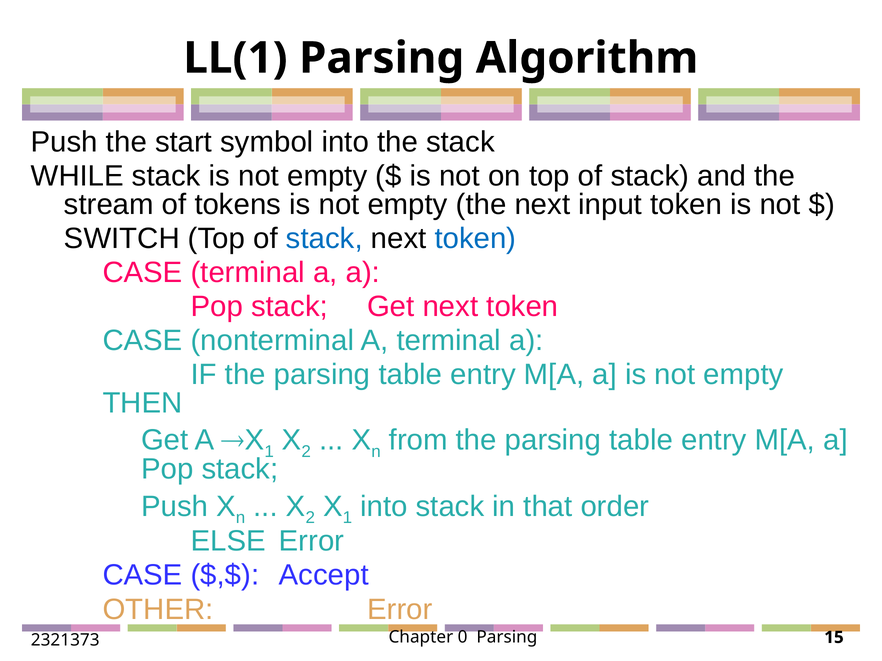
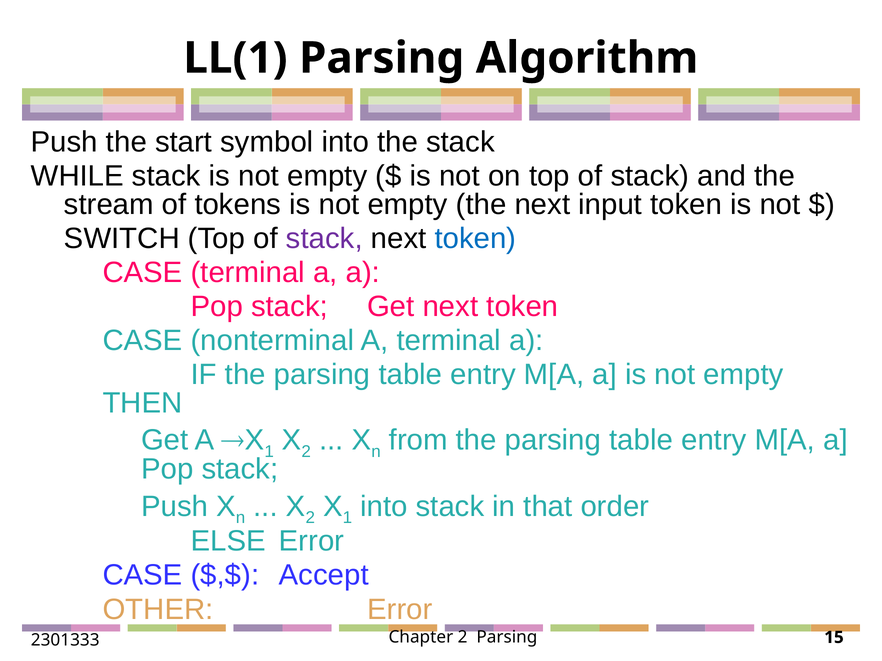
stack at (324, 239) colour: blue -> purple
Chapter 0: 0 -> 2
2321373: 2321373 -> 2301333
